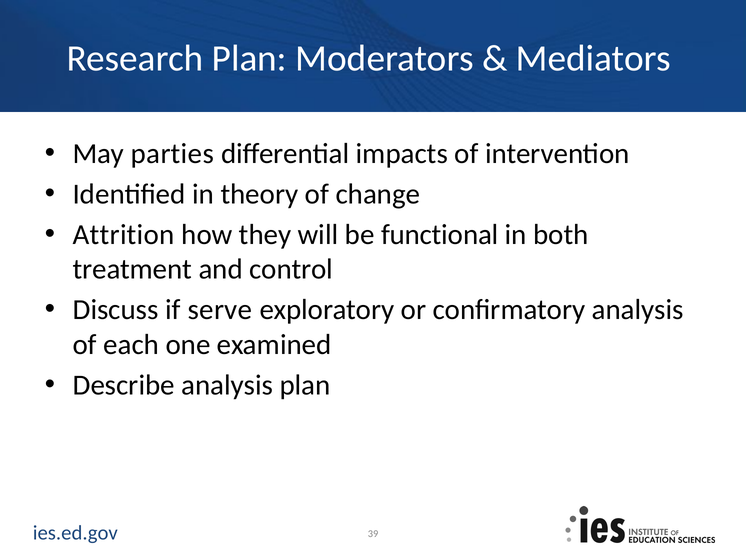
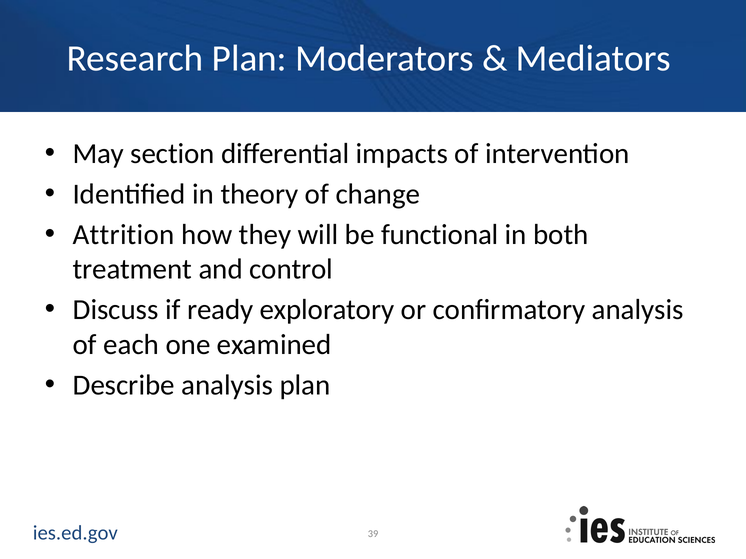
parties: parties -> section
serve: serve -> ready
